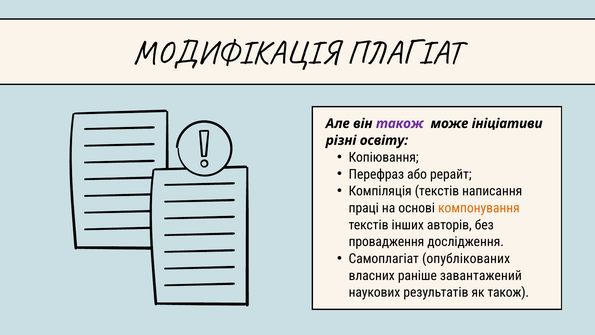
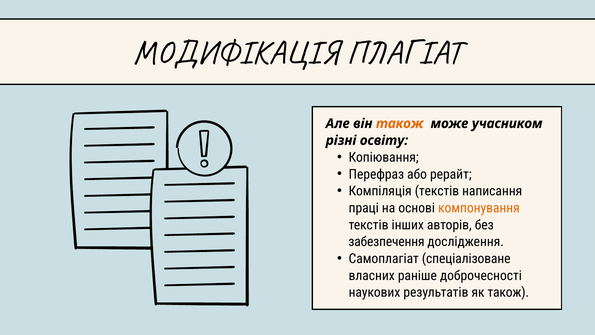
також at (400, 123) colour: purple -> orange
ініціативи: ініціативи -> учасником
провадження: провадження -> забезпечення
опублікованих: опублікованих -> спеціалізоване
завантажений: завантажений -> доброчесності
